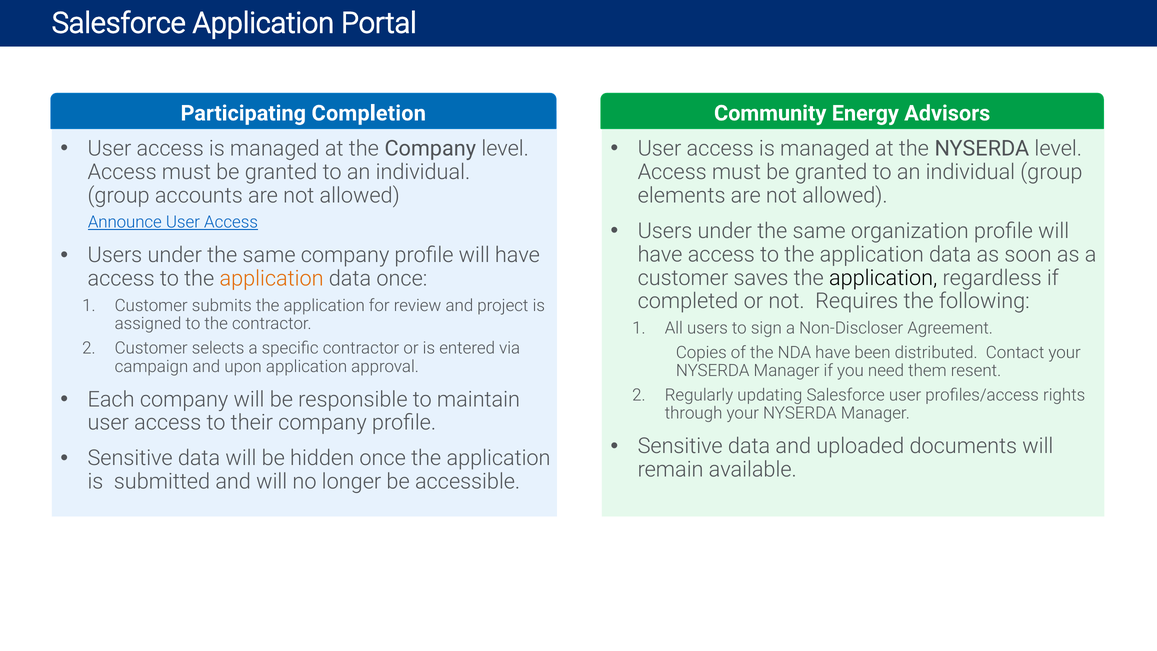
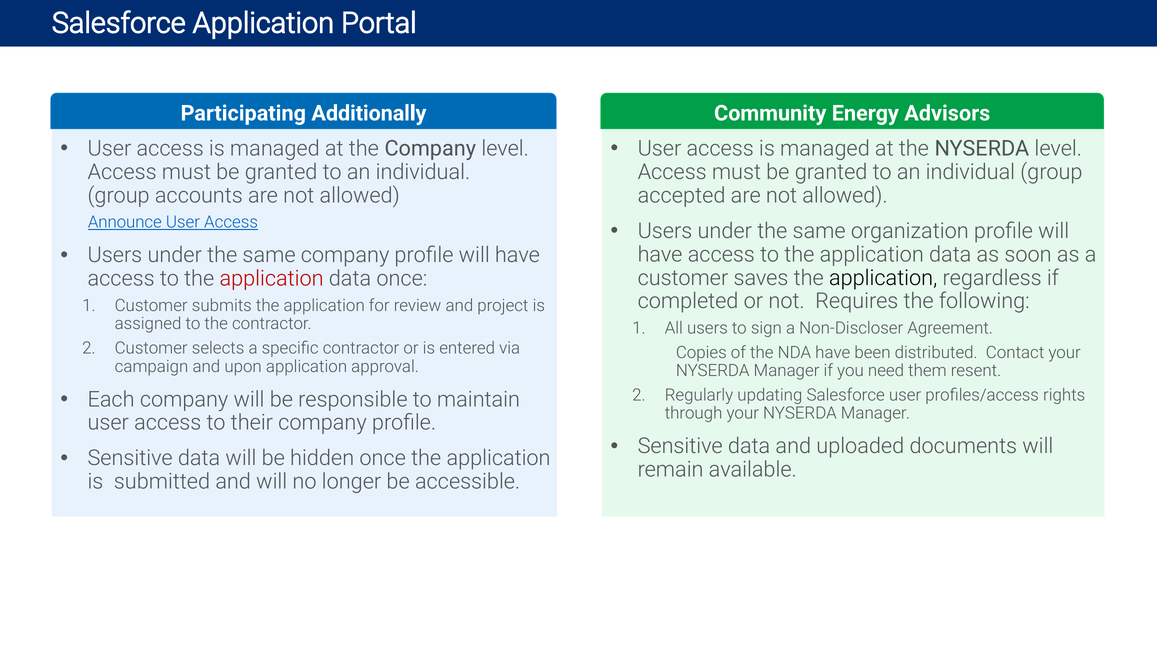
Completion: Completion -> Additionally
elements: elements -> accepted
application at (272, 279) colour: orange -> red
